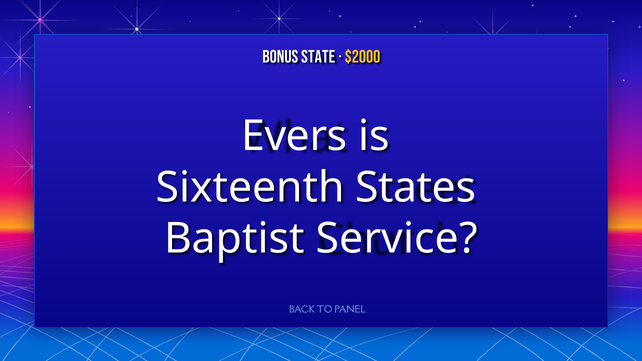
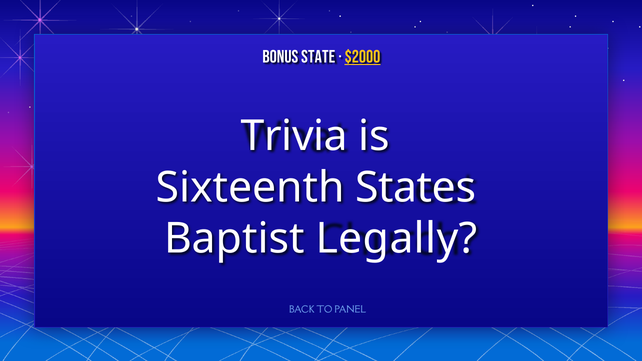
$2000 underline: none -> present
Evers: Evers -> Trivia
Service: Service -> Legally
